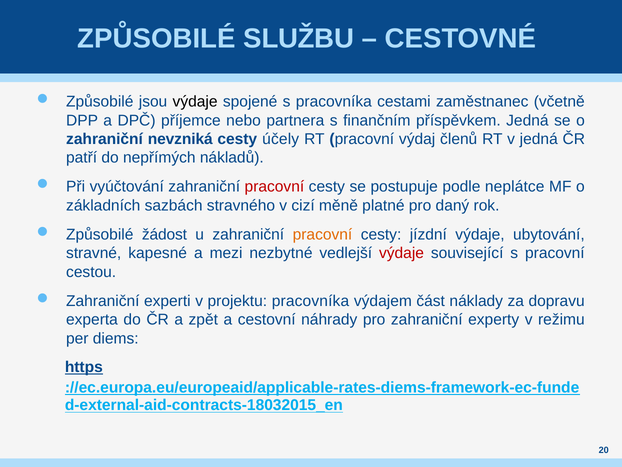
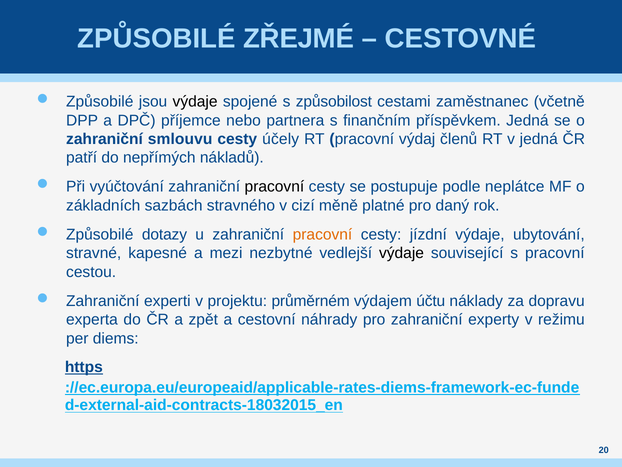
SLUŽBU: SLUŽBU -> ZŘEJMÉ
s pracovníka: pracovníka -> způsobilost
nevzniká: nevzniká -> smlouvu
pracovní at (274, 187) colour: red -> black
žádost: žádost -> dotazy
výdaje at (402, 253) colour: red -> black
projektu pracovníka: pracovníka -> průměrném
část: část -> účtu
